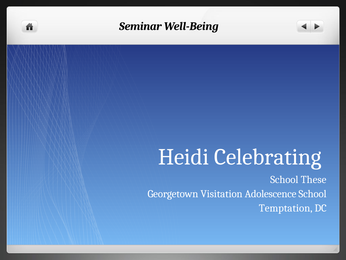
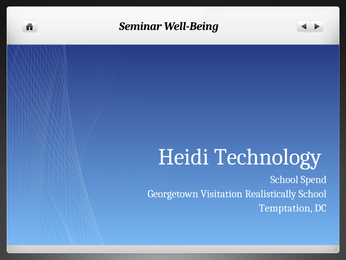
Celebrating: Celebrating -> Technology
These: These -> Spend
Adolescence: Adolescence -> Realistically
